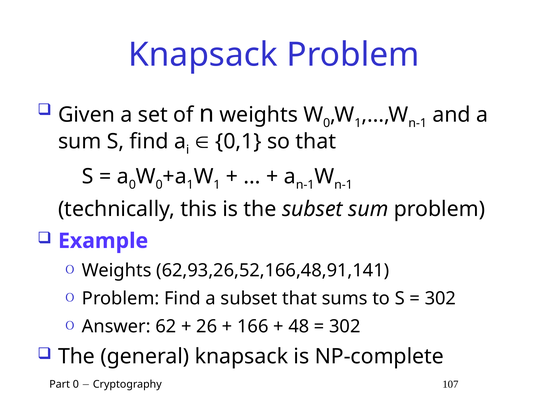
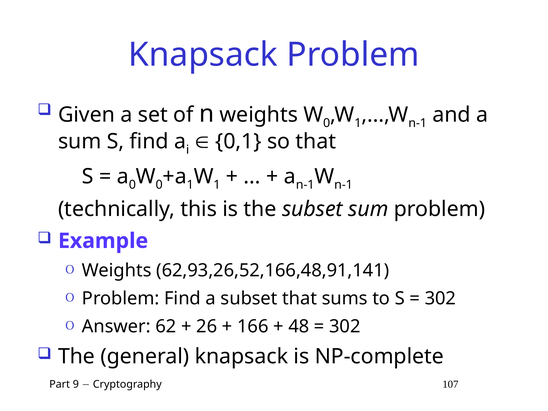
Part 0: 0 -> 9
